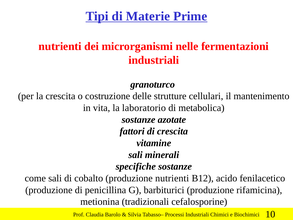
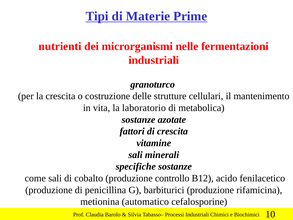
produzione nutrienti: nutrienti -> controllo
tradizionali: tradizionali -> automatico
